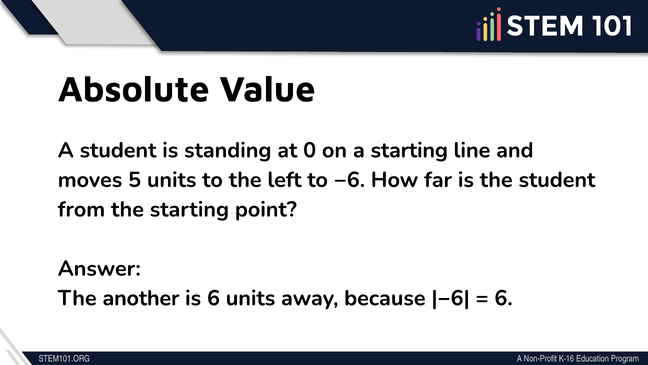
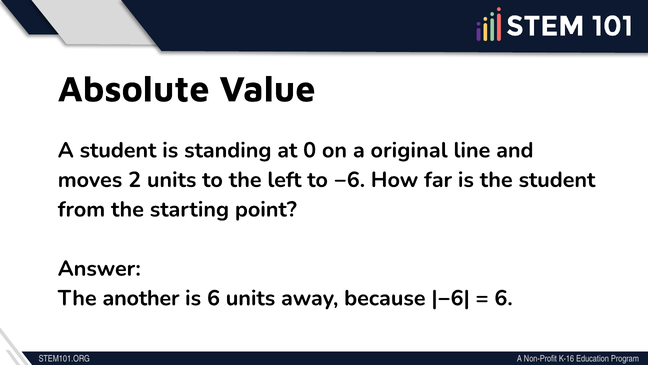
a starting: starting -> original
5: 5 -> 2
